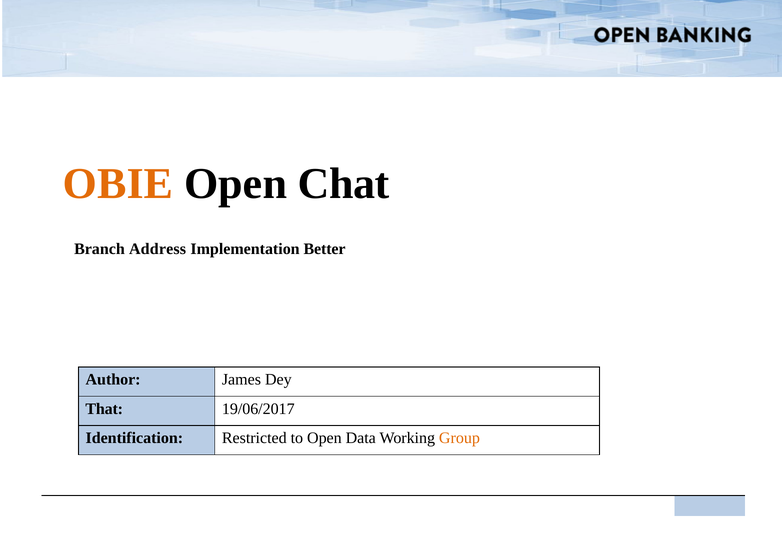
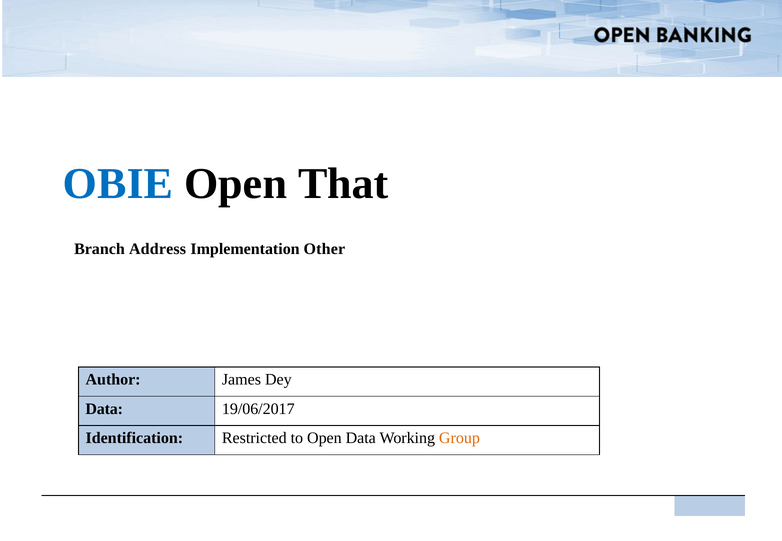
OBIE at (118, 184) colour: orange -> blue
Chat: Chat -> That
Better: Better -> Other
That at (104, 409): That -> Data
